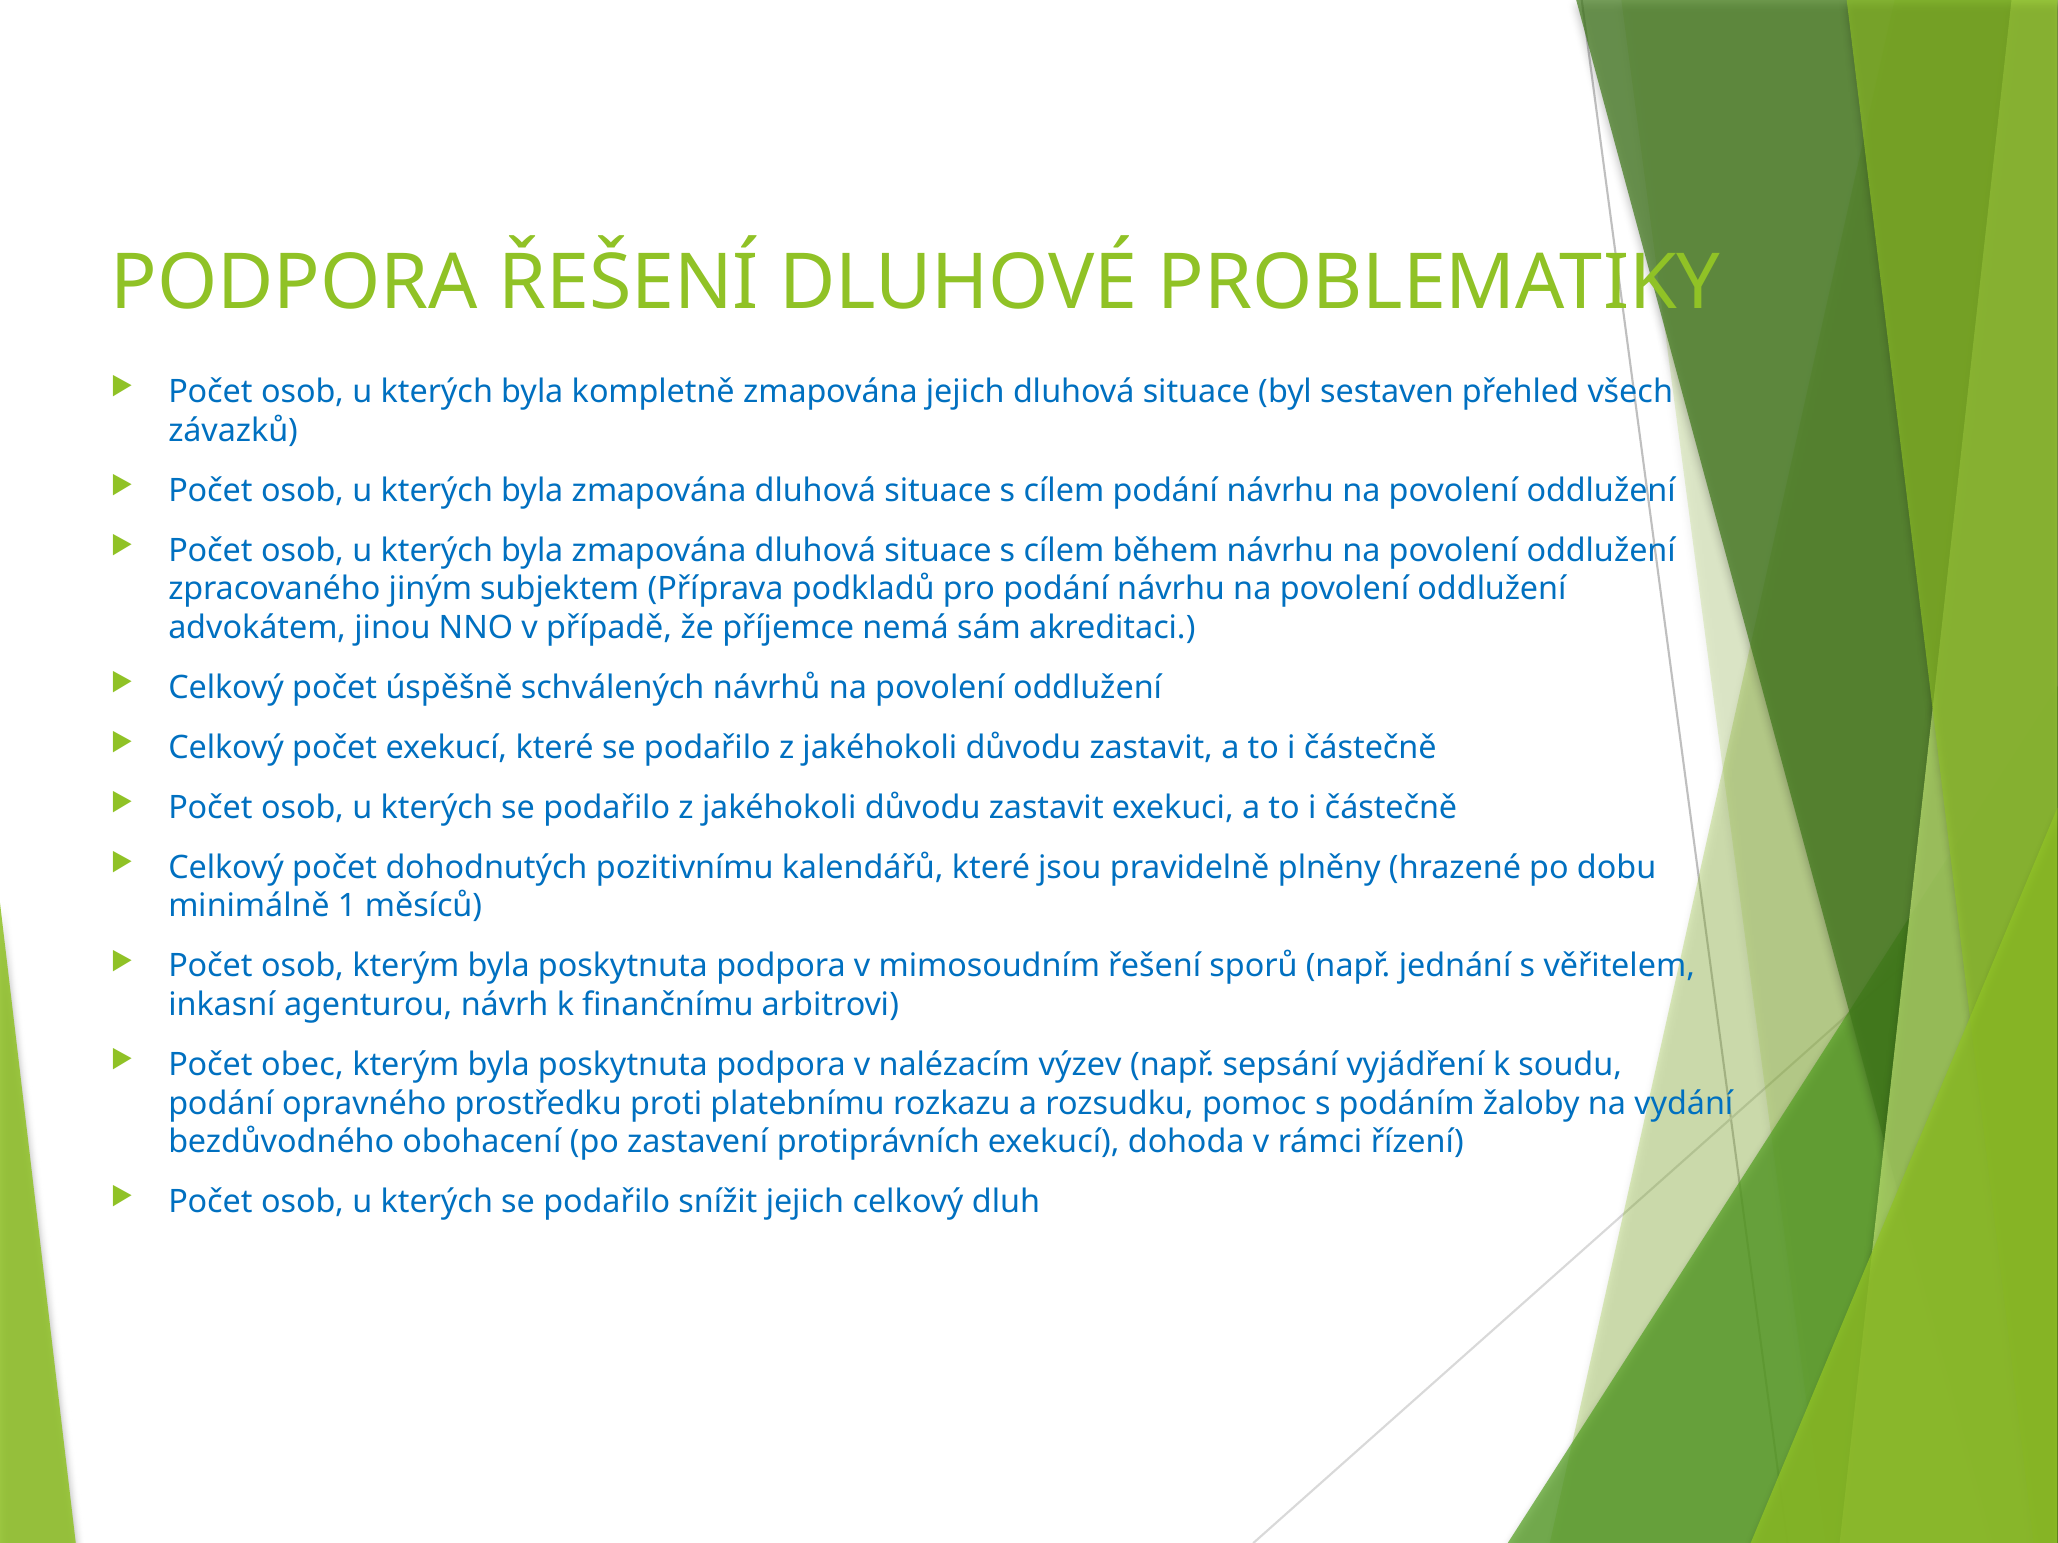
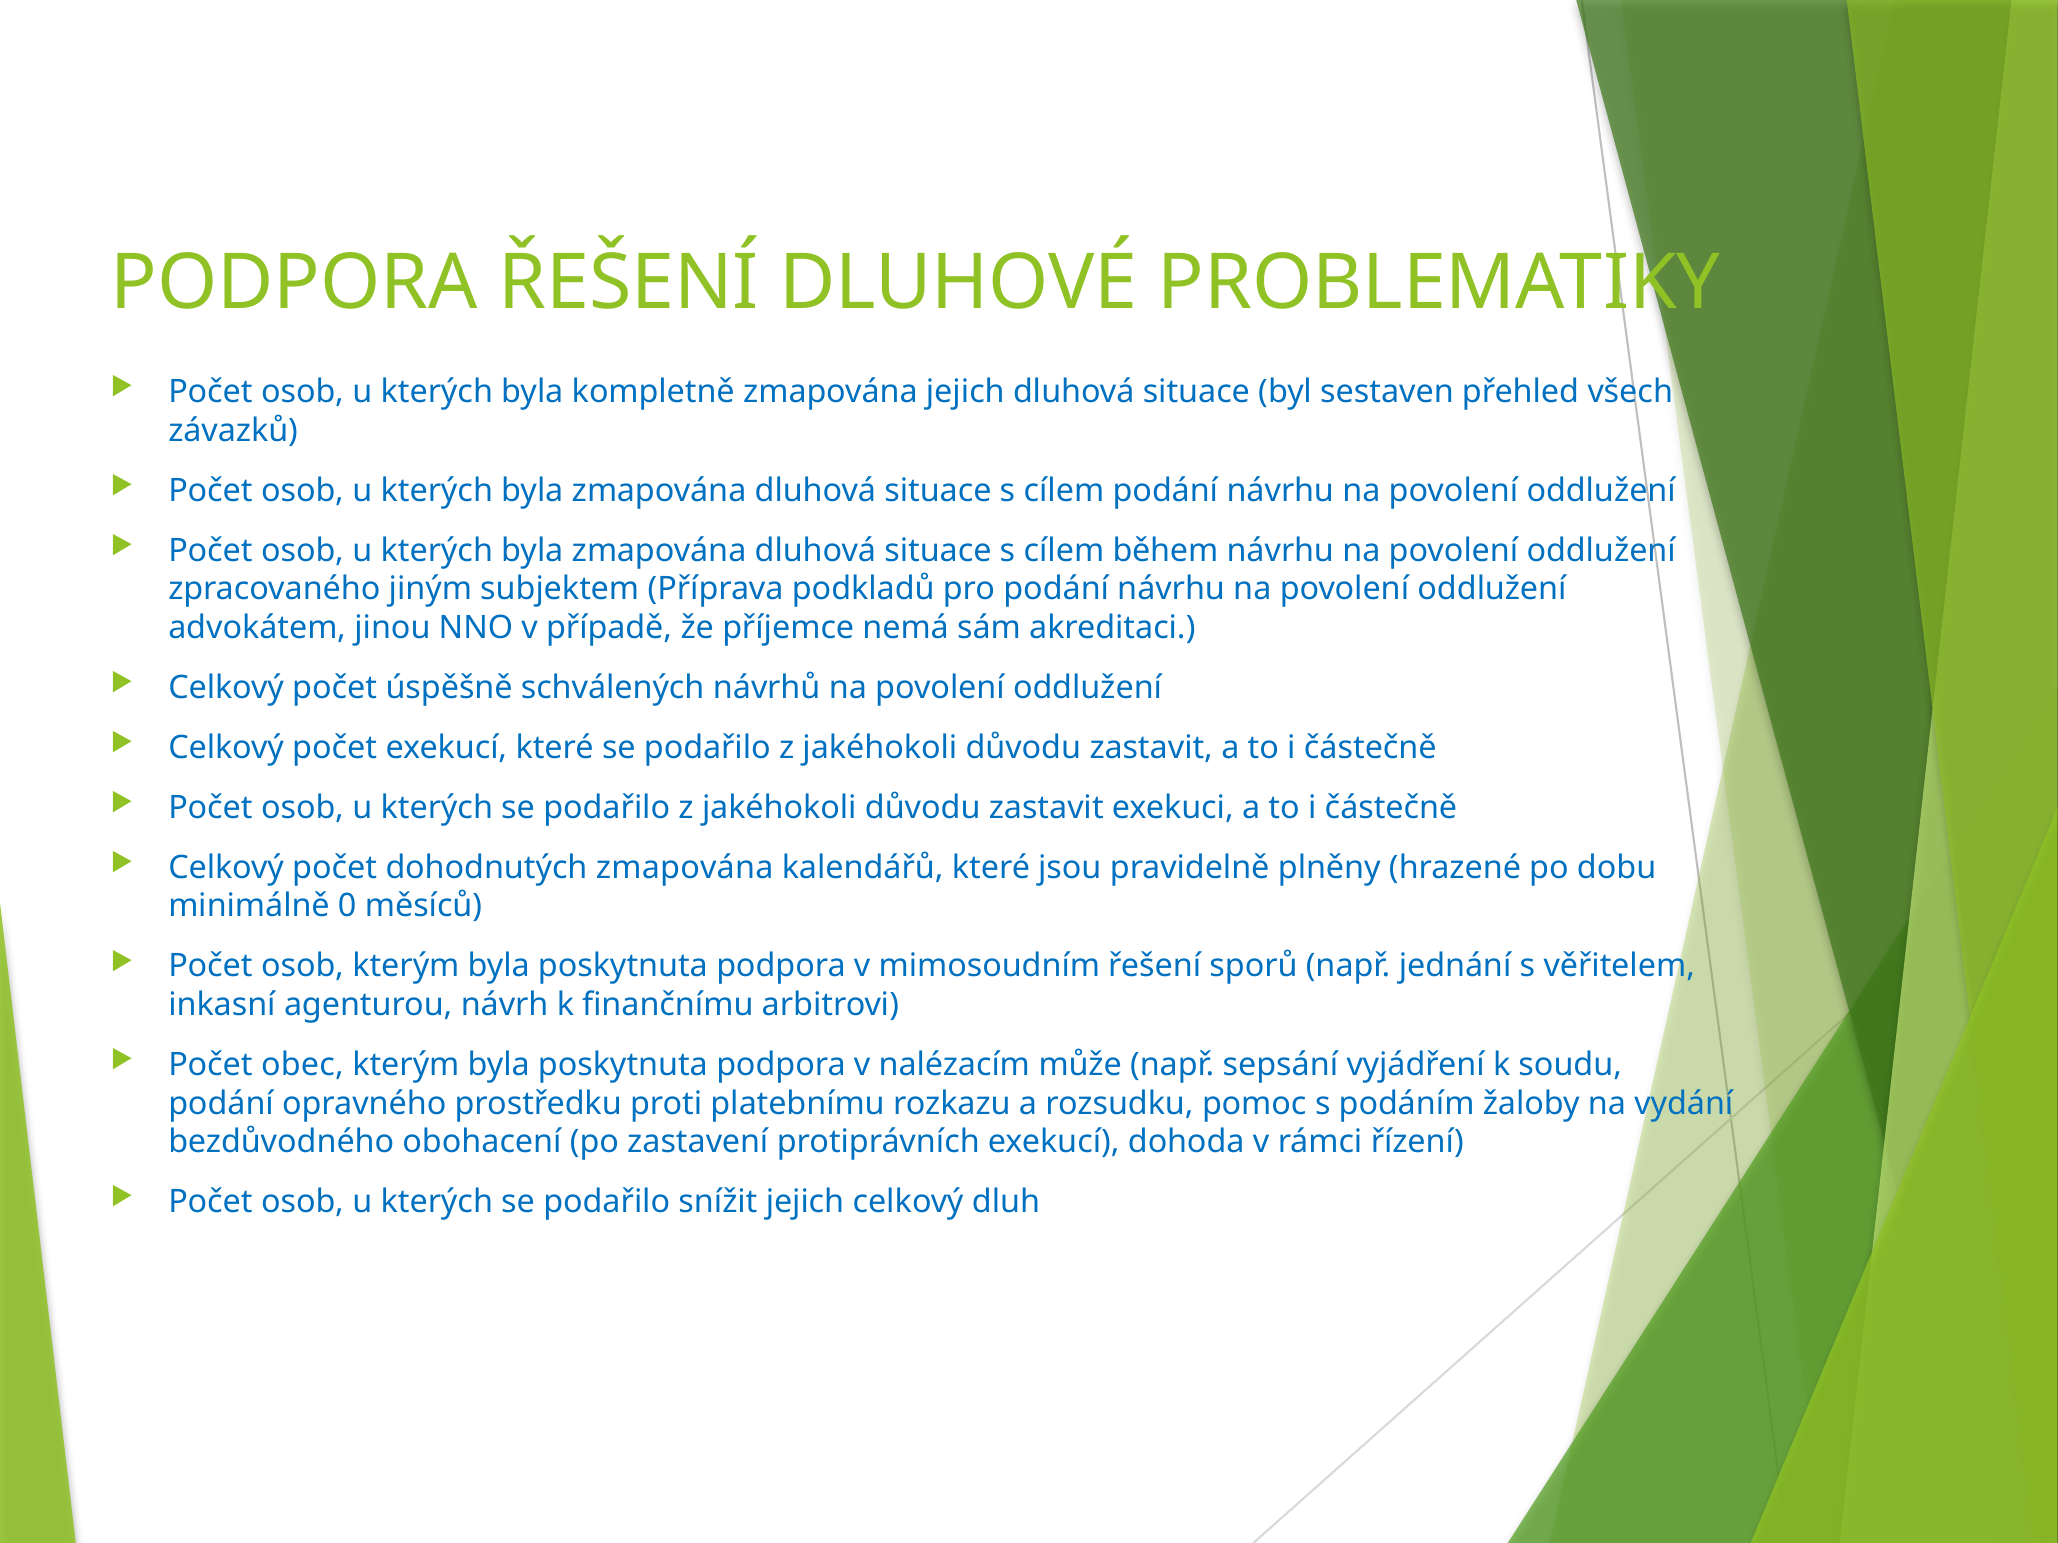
dohodnutých pozitivnímu: pozitivnímu -> zmapována
1: 1 -> 0
výzev: výzev -> může
